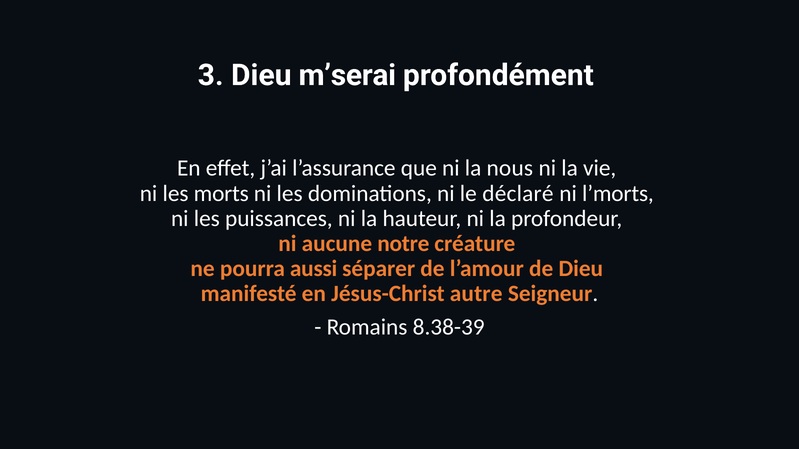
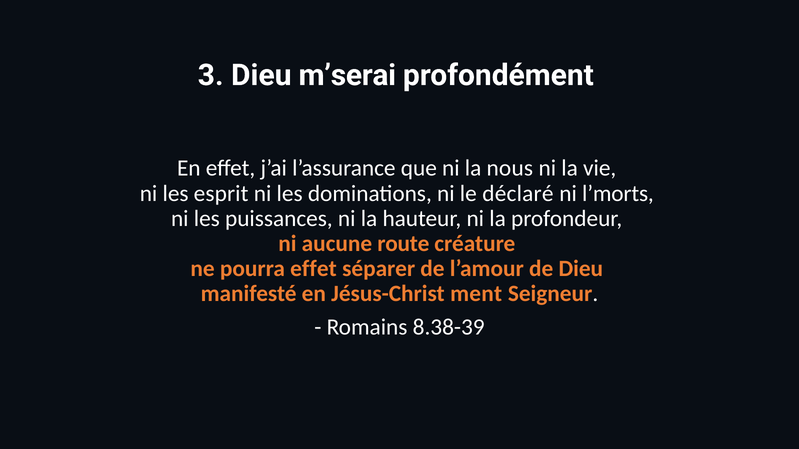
morts: morts -> esprit
notre: notre -> route
pourra aussi: aussi -> effet
autre: autre -> ment
